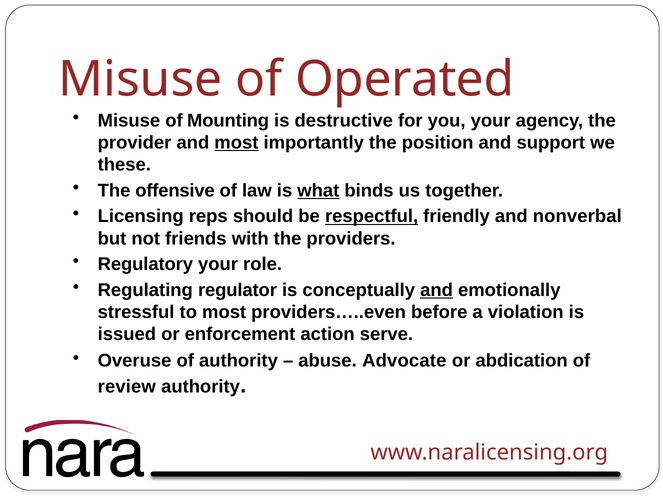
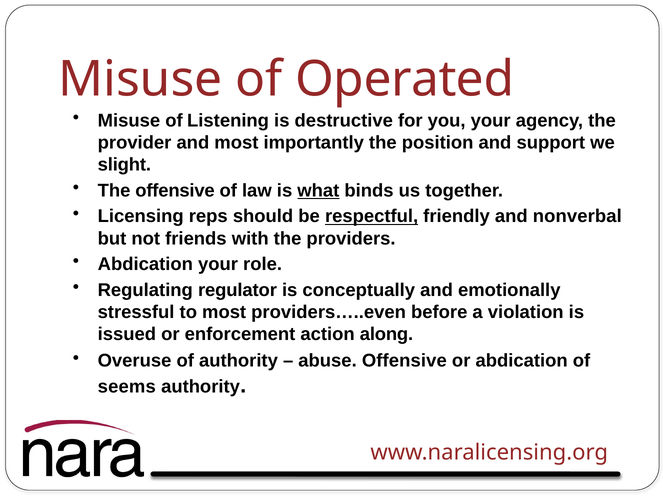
Mounting: Mounting -> Listening
most at (236, 143) underline: present -> none
these: these -> slight
Regulatory at (145, 264): Regulatory -> Abdication
and at (437, 290) underline: present -> none
serve: serve -> along
abuse Advocate: Advocate -> Offensive
review: review -> seems
